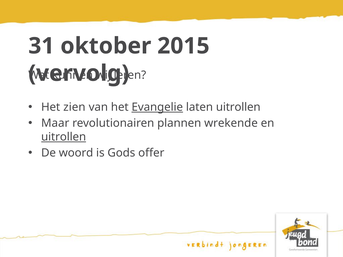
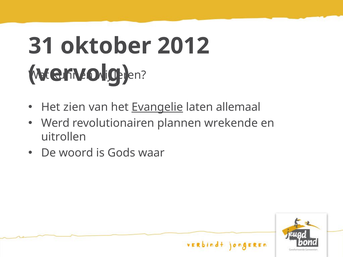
2015: 2015 -> 2012
laten uitrollen: uitrollen -> allemaal
Maar: Maar -> Werd
uitrollen at (64, 137) underline: present -> none
offer: offer -> waar
